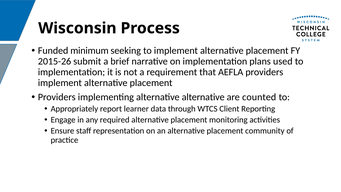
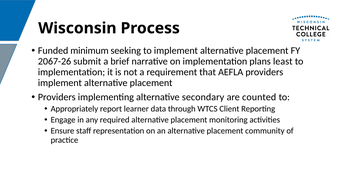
2015-26: 2015-26 -> 2067-26
used: used -> least
alternative alternative: alternative -> secondary
